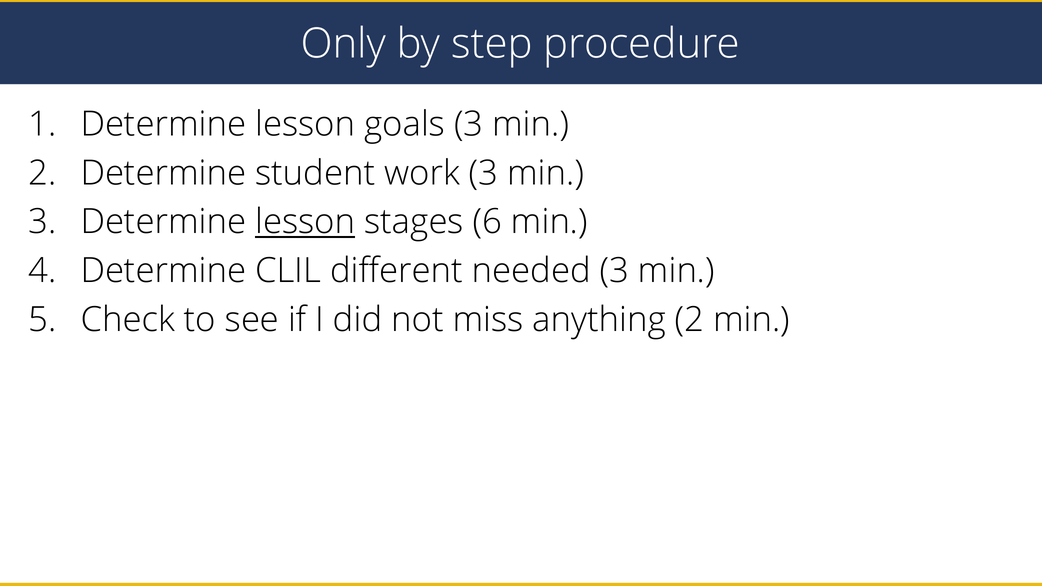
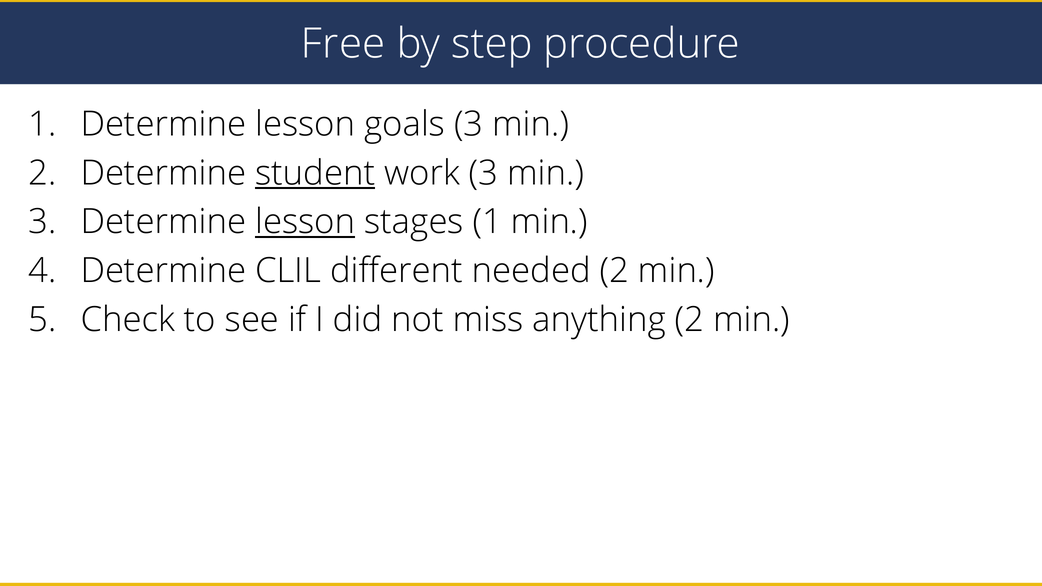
Only: Only -> Free
student underline: none -> present
stages 6: 6 -> 1
needed 3: 3 -> 2
